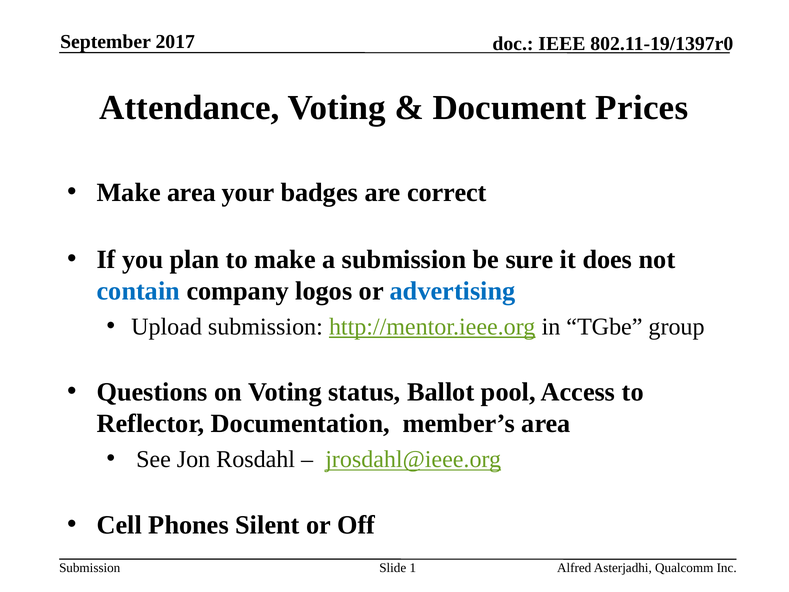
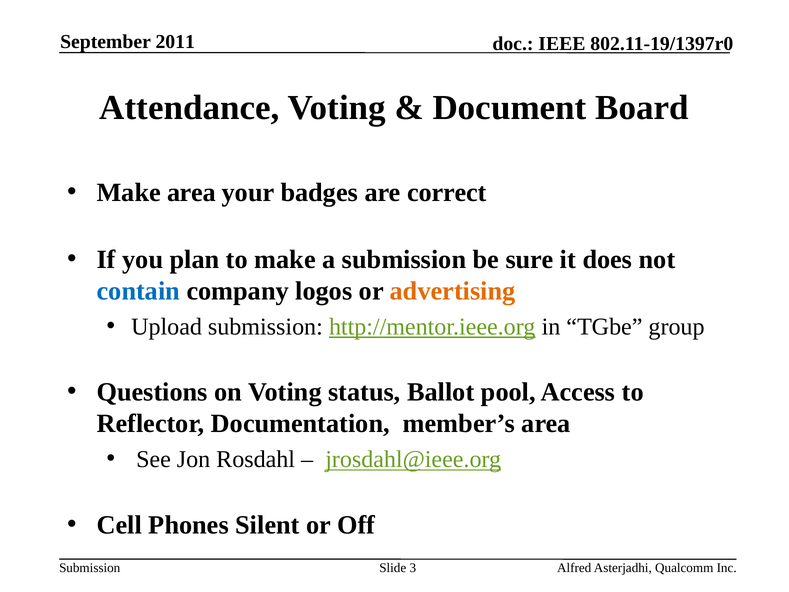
2017: 2017 -> 2011
Prices: Prices -> Board
advertising colour: blue -> orange
1: 1 -> 3
